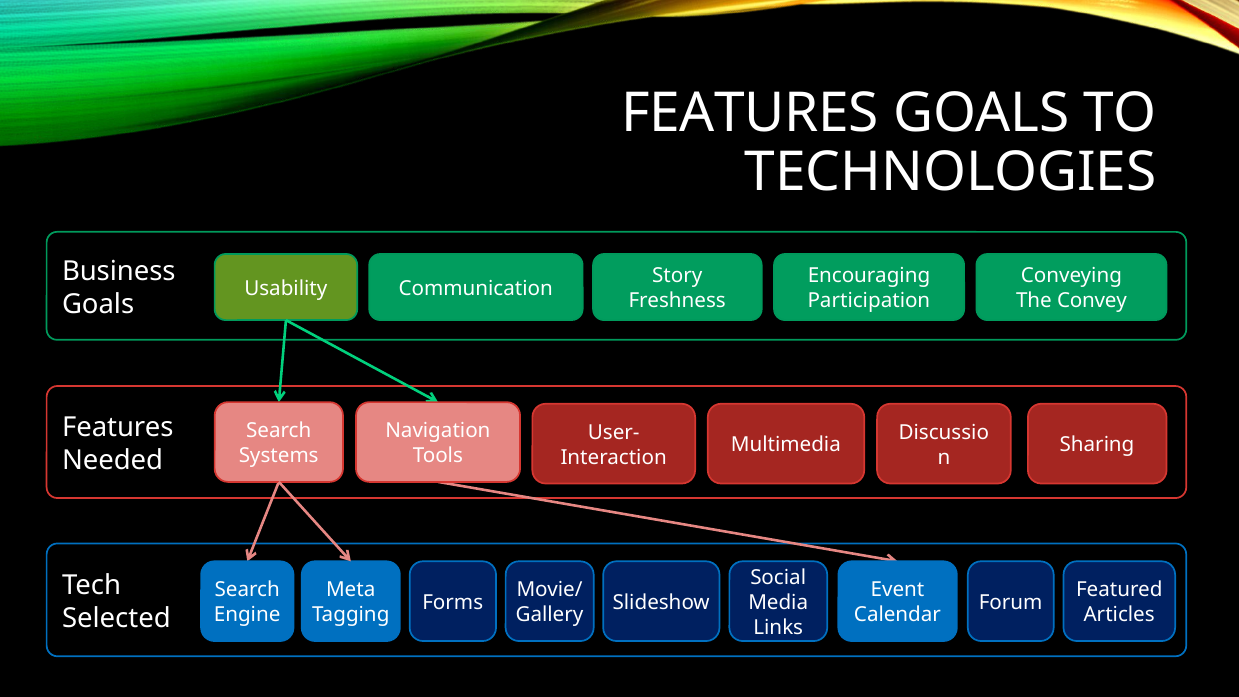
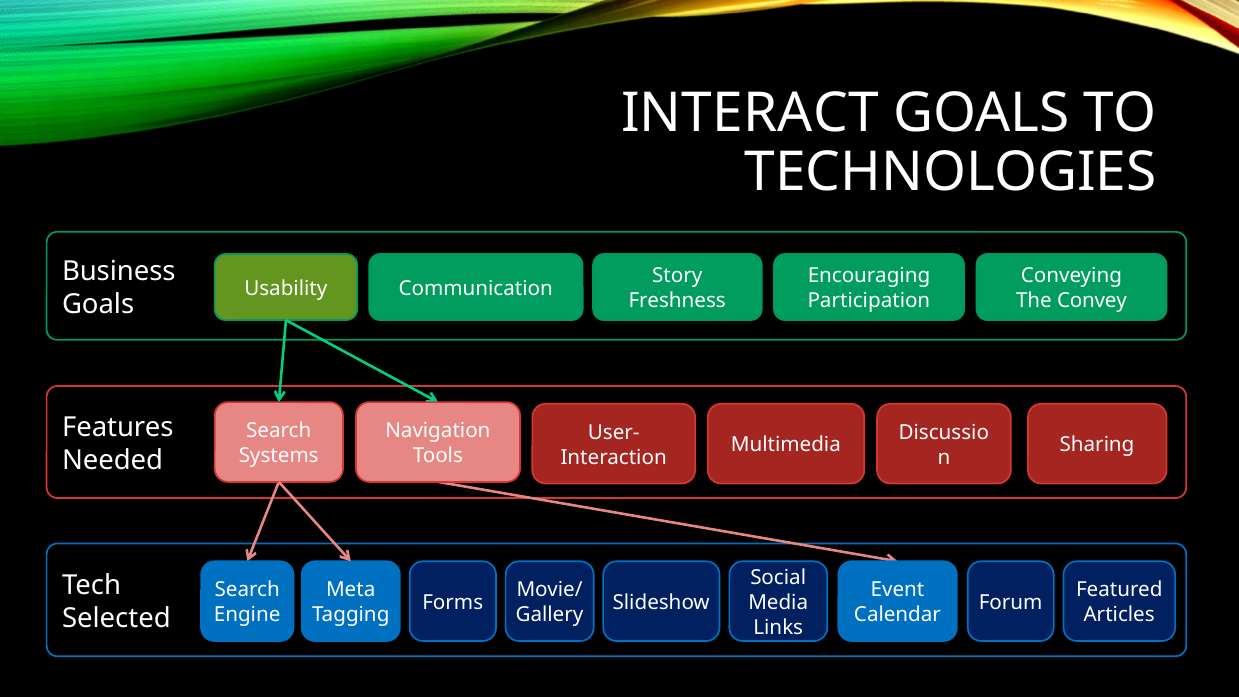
FEATURES at (750, 113): FEATURES -> INTERACT
